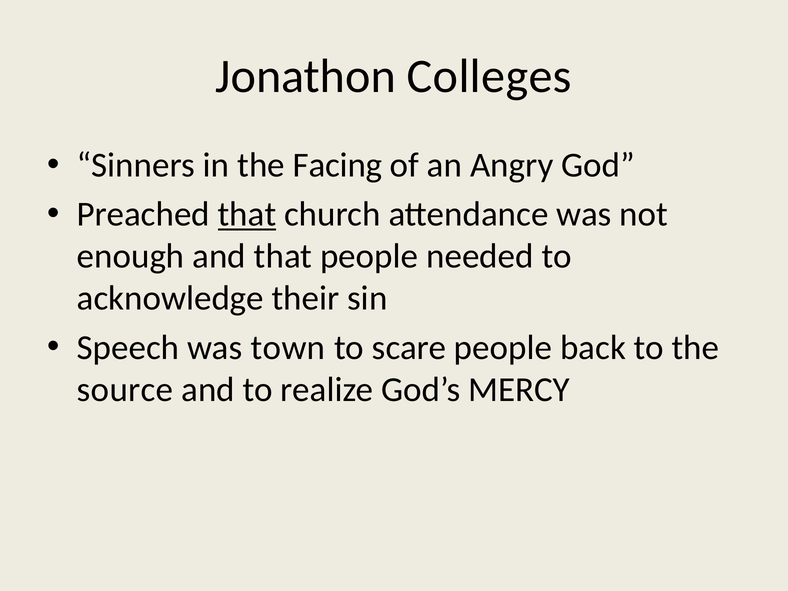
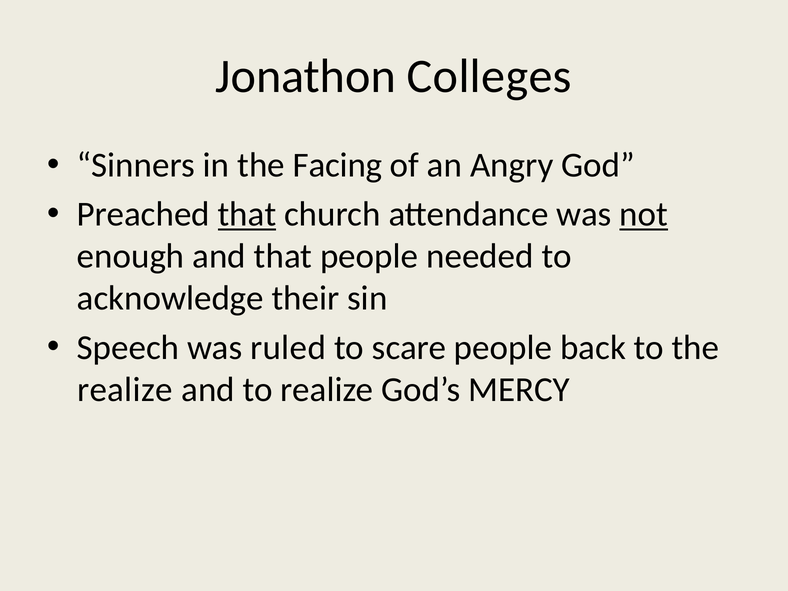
not underline: none -> present
town: town -> ruled
source at (125, 390): source -> realize
